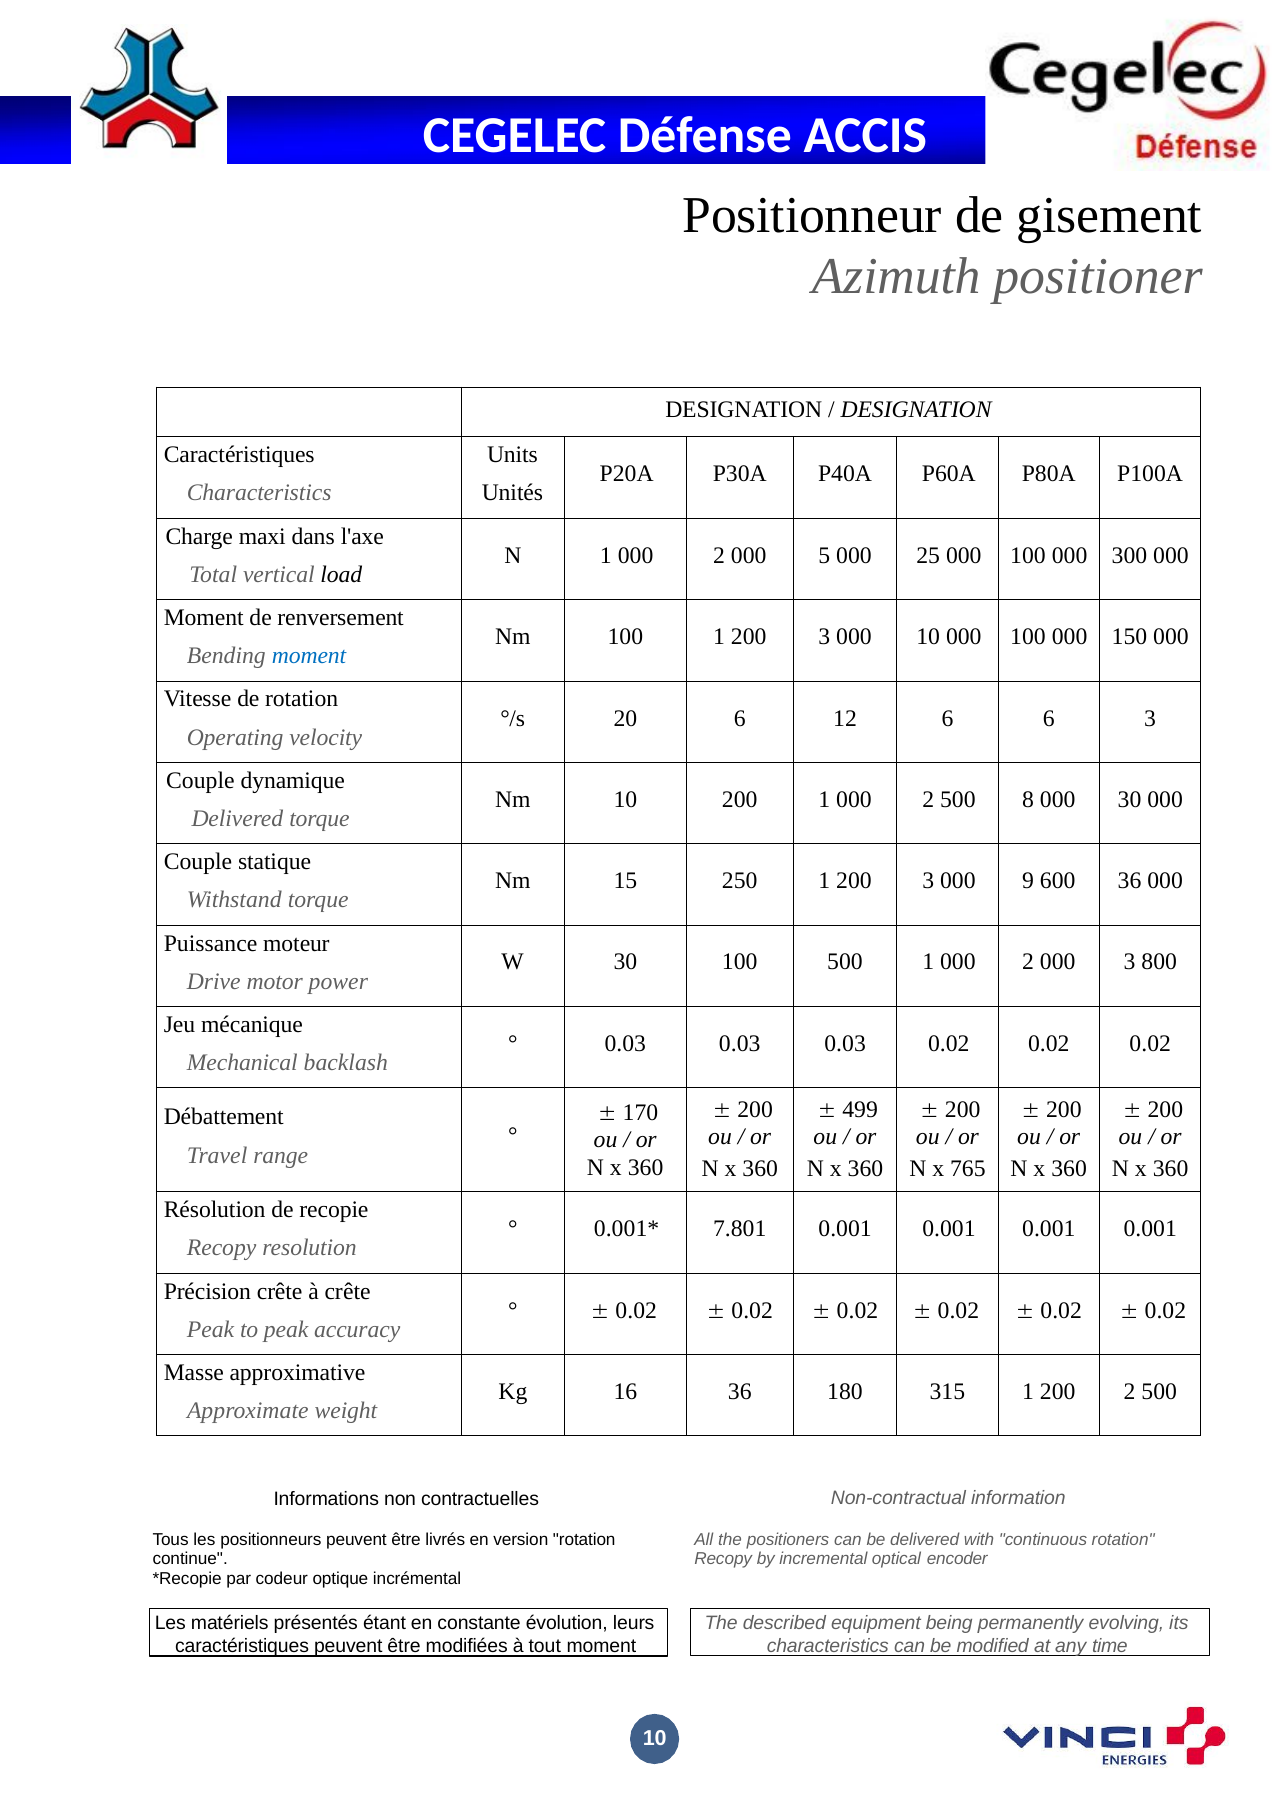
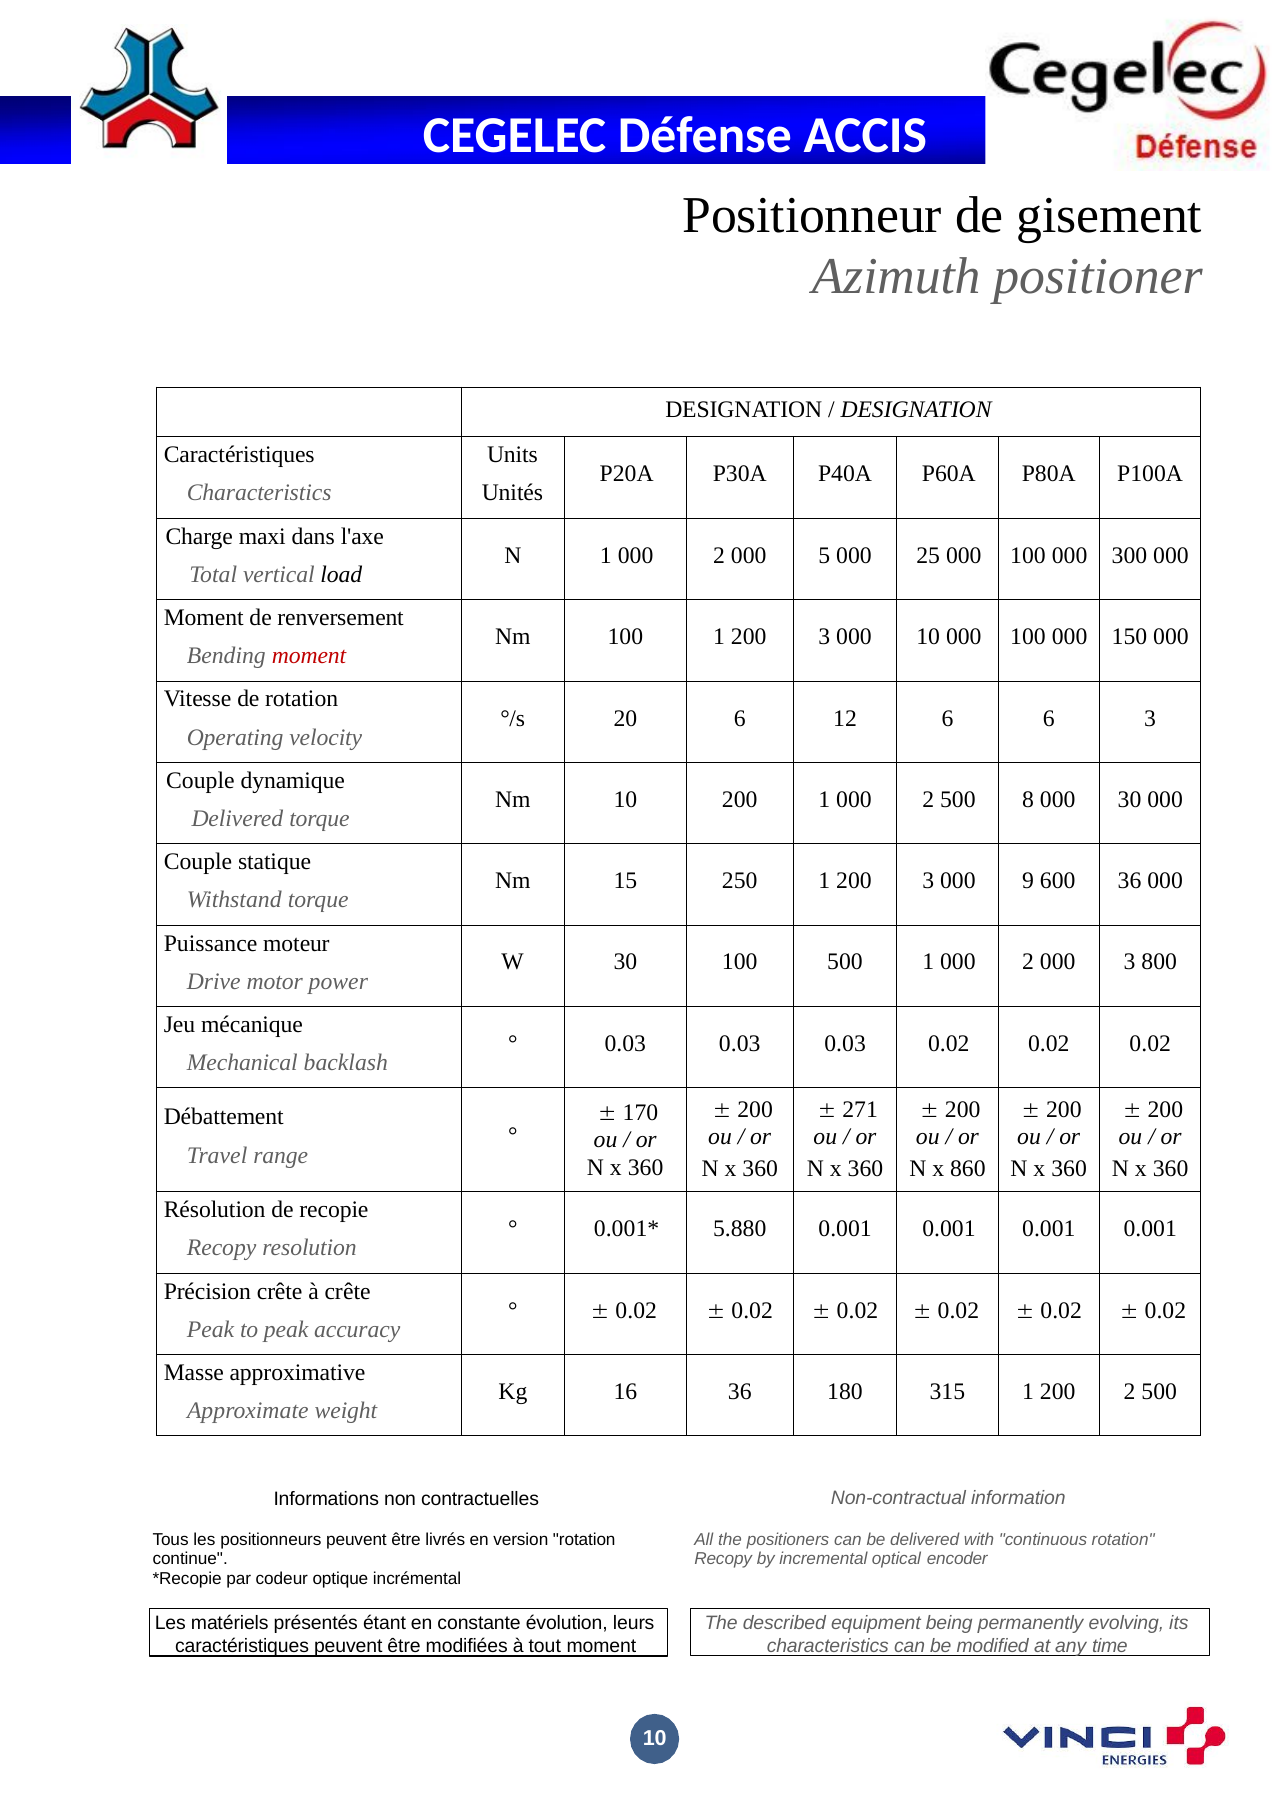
moment at (309, 656) colour: blue -> red
499: 499 -> 271
765: 765 -> 860
7.801: 7.801 -> 5.880
